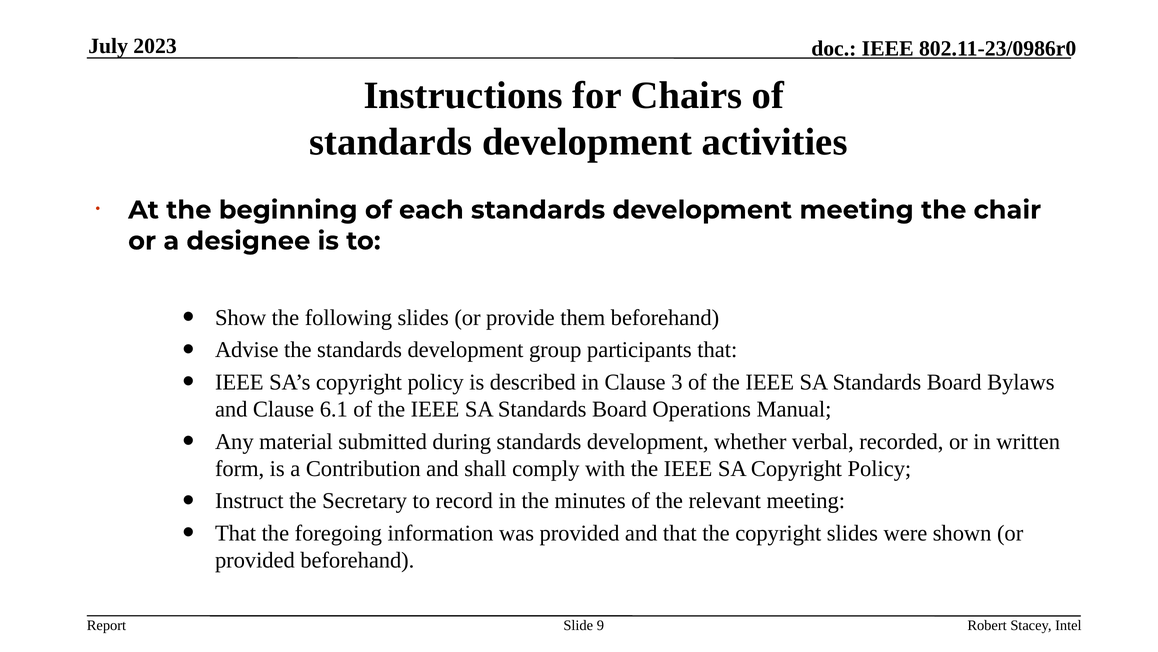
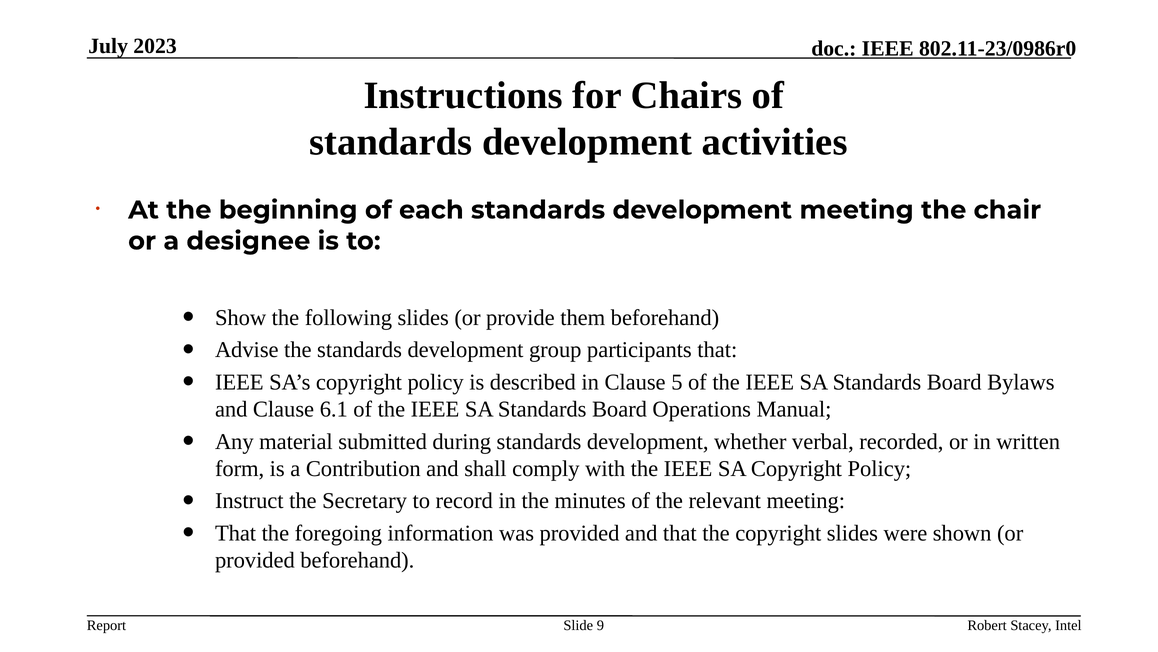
3: 3 -> 5
